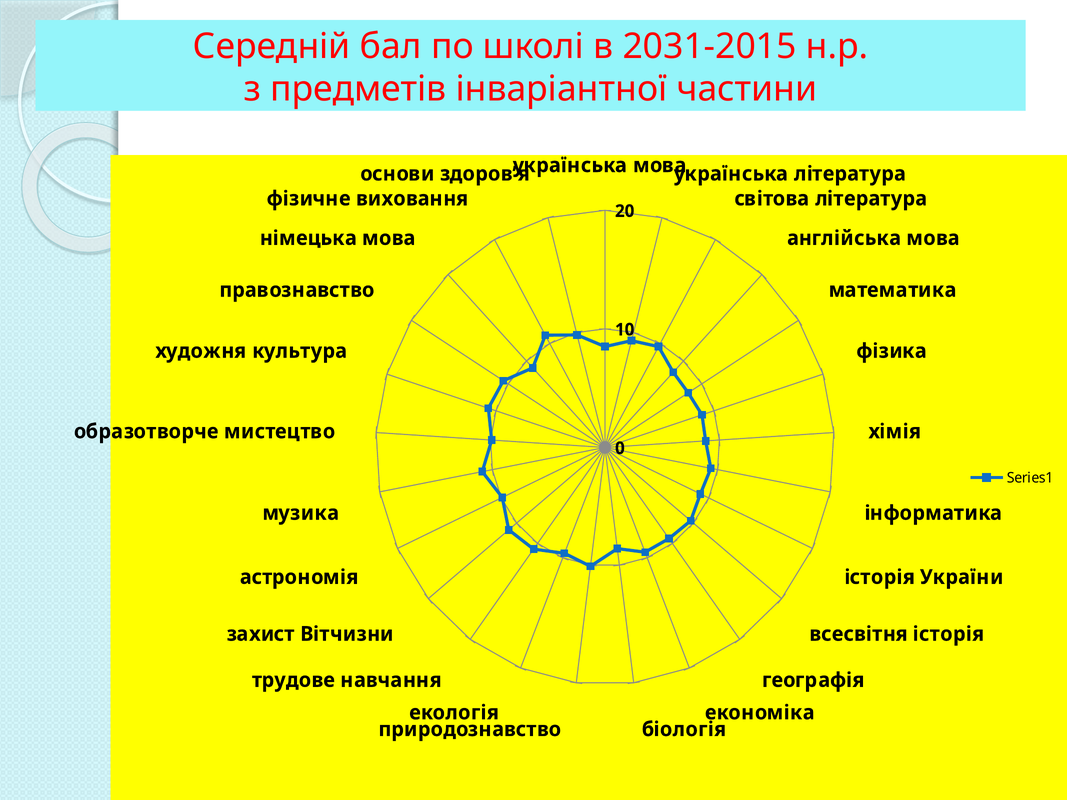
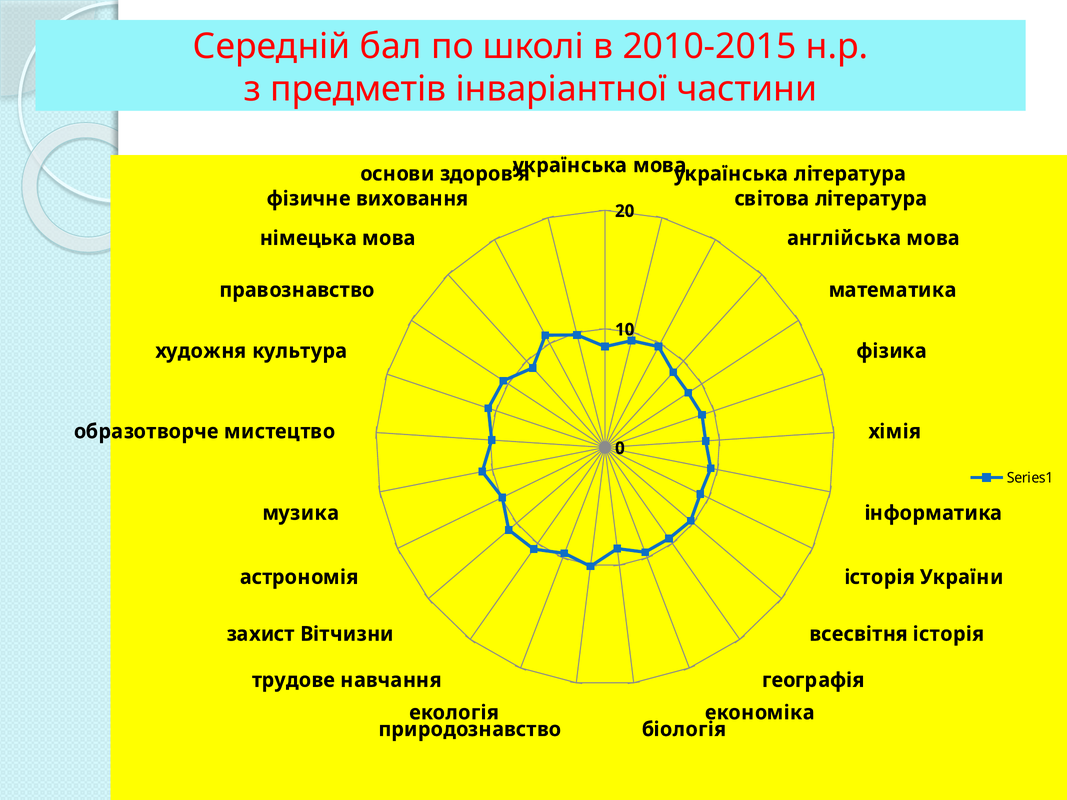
2031-2015: 2031-2015 -> 2010-2015
